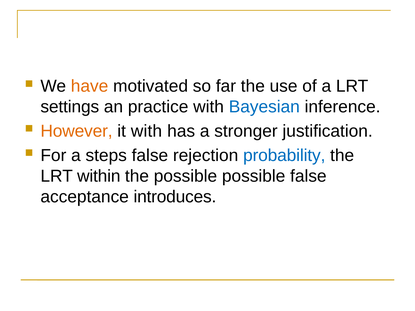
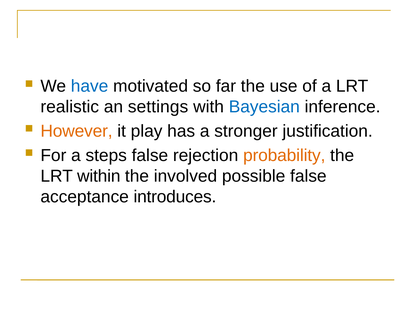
have colour: orange -> blue
settings: settings -> realistic
practice: practice -> settings
it with: with -> play
probability colour: blue -> orange
the possible: possible -> involved
